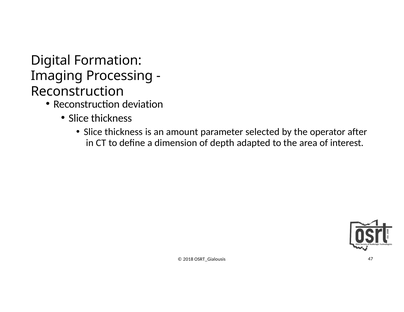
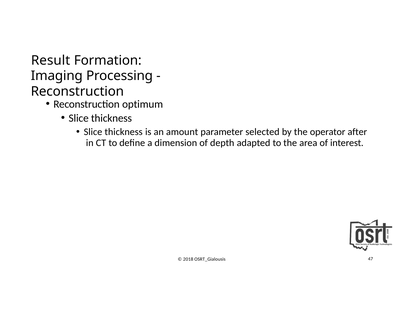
Digital: Digital -> Result
deviation: deviation -> optimum
